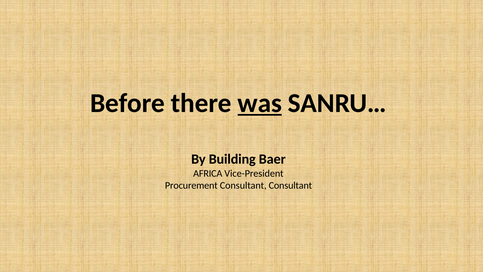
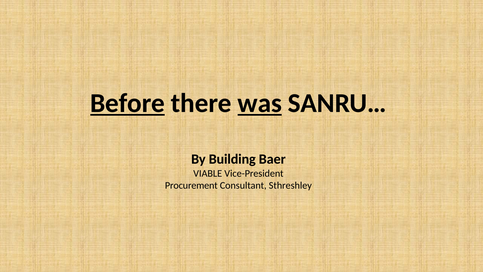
Before underline: none -> present
AFRICA: AFRICA -> VIABLE
Consultant Consultant: Consultant -> Sthreshley
